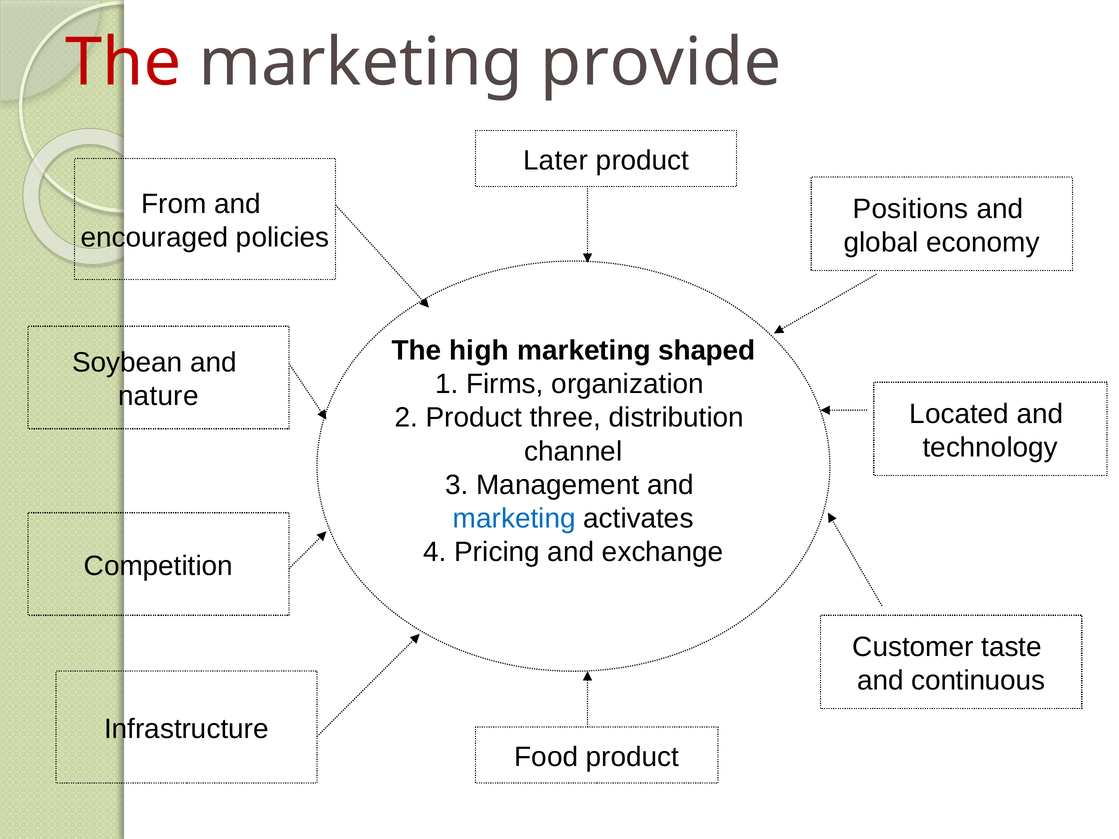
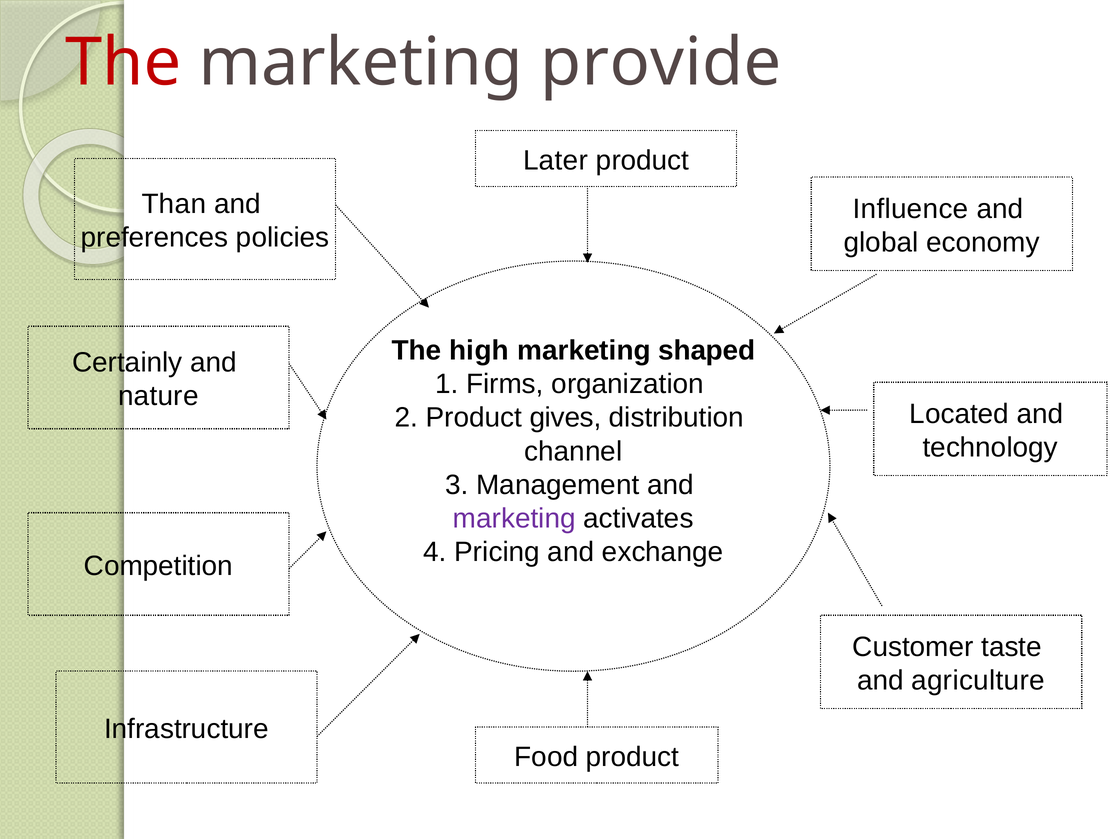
From: From -> Than
Positions: Positions -> Influence
encouraged: encouraged -> preferences
Soybean: Soybean -> Certainly
three: three -> gives
marketing at (514, 519) colour: blue -> purple
continuous: continuous -> agriculture
